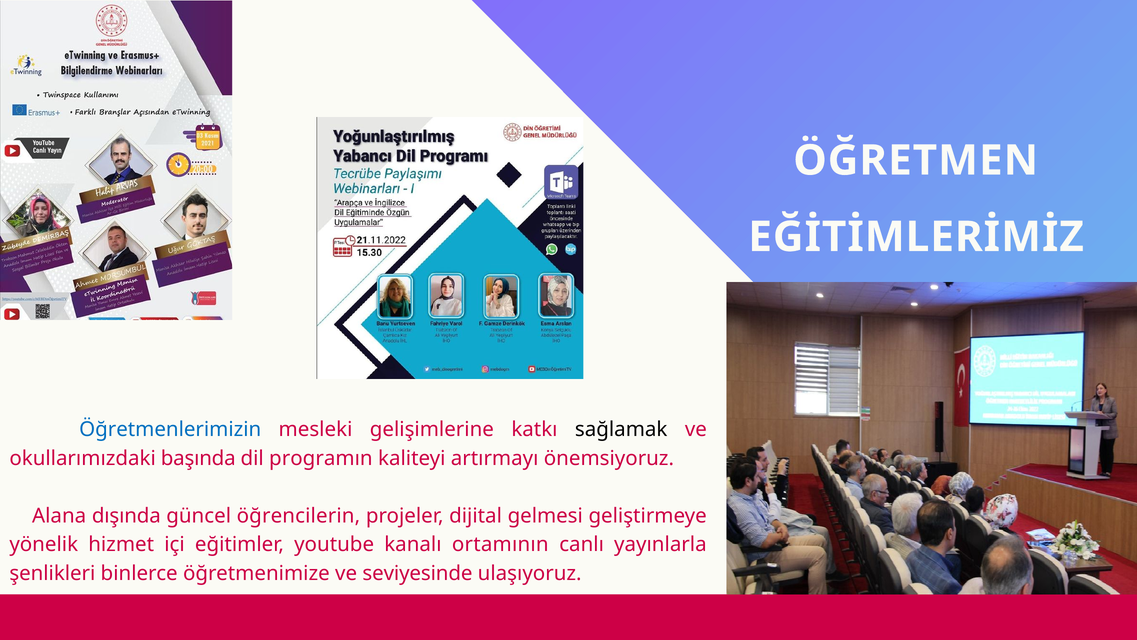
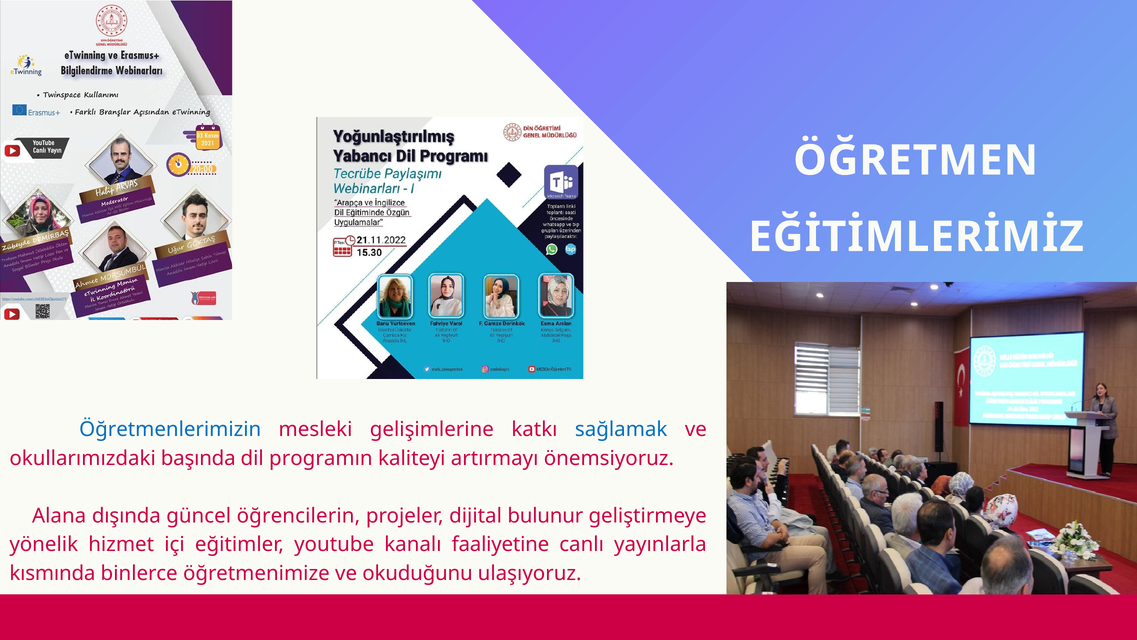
sağlamak colour: black -> blue
gelmesi: gelmesi -> bulunur
ortamının: ortamının -> faaliyetine
şenlikleri: şenlikleri -> kısmında
seviyesinde: seviyesinde -> okuduğunu
